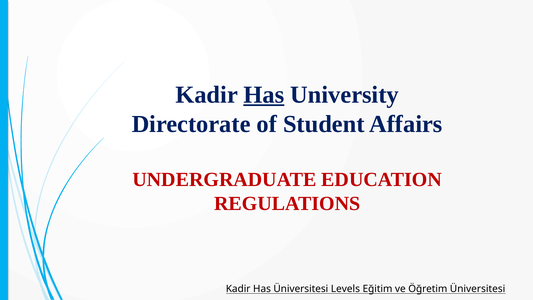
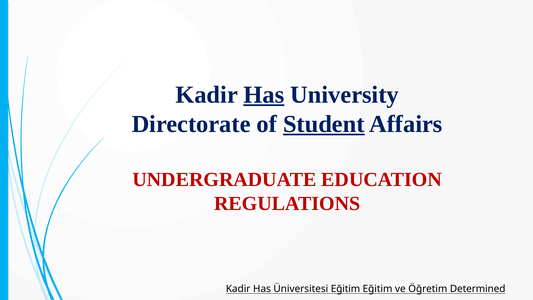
Student underline: none -> present
Üniversitesi Levels: Levels -> Eğitim
Öğretim Üniversitesi: Üniversitesi -> Determined
